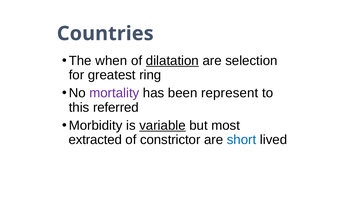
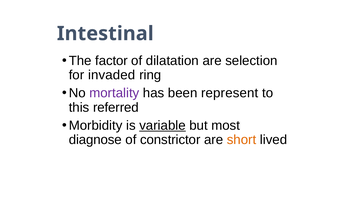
Countries: Countries -> Intestinal
when: when -> factor
dilatation underline: present -> none
greatest: greatest -> invaded
extracted: extracted -> diagnose
short colour: blue -> orange
